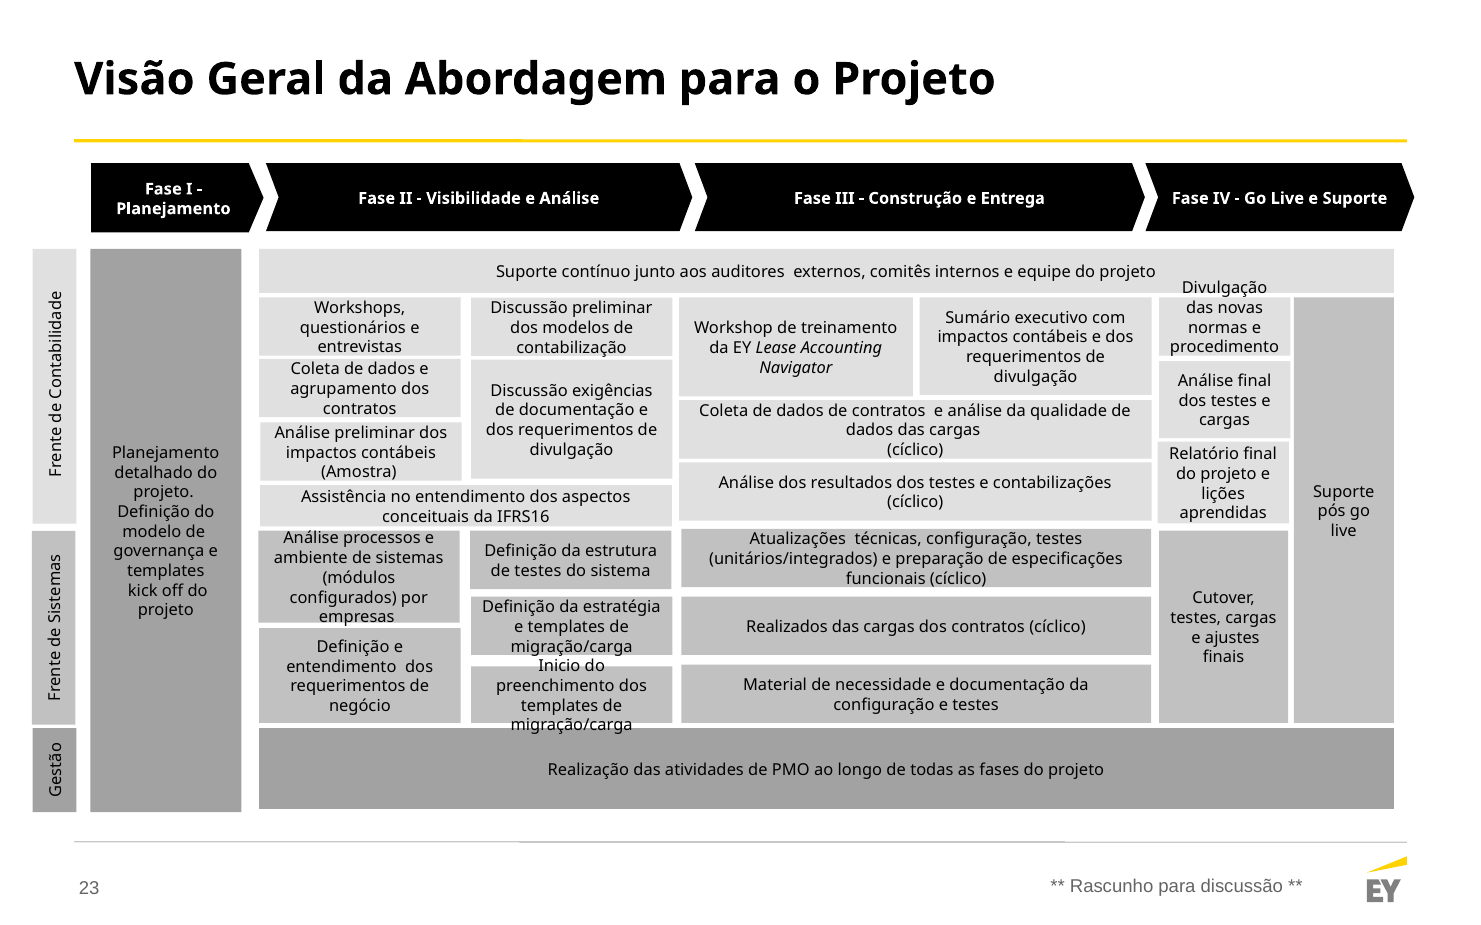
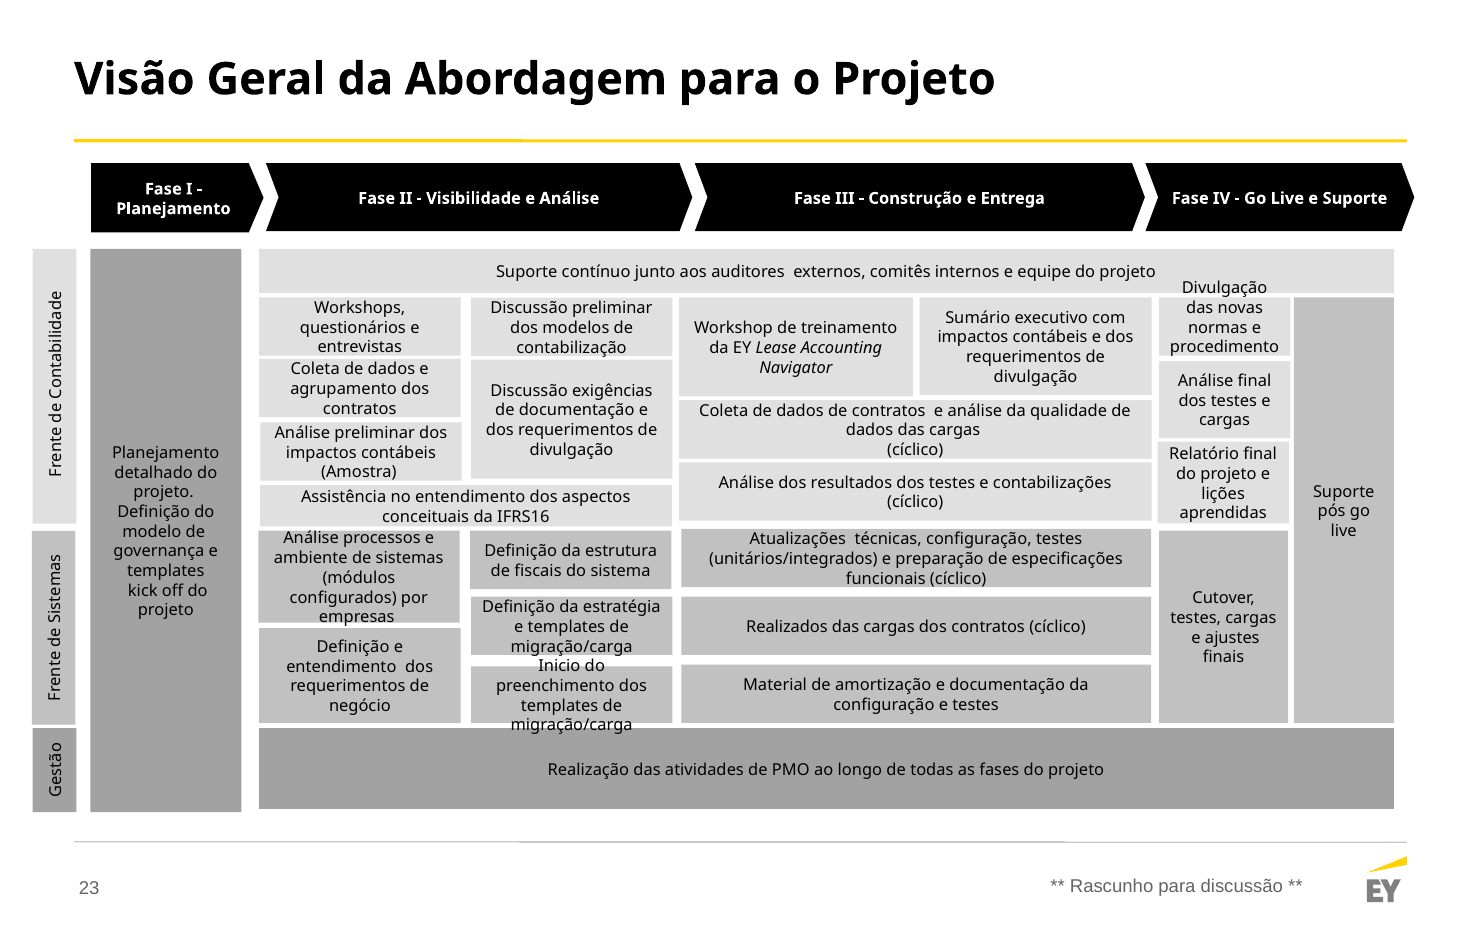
de testes: testes -> fiscais
necessidade: necessidade -> amortização
